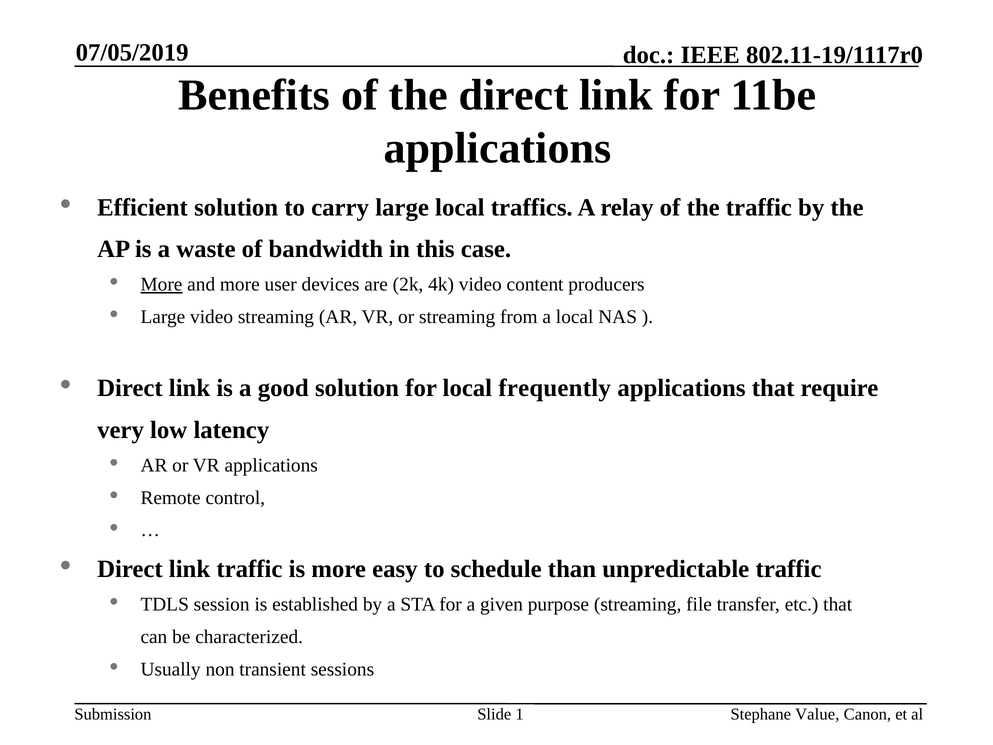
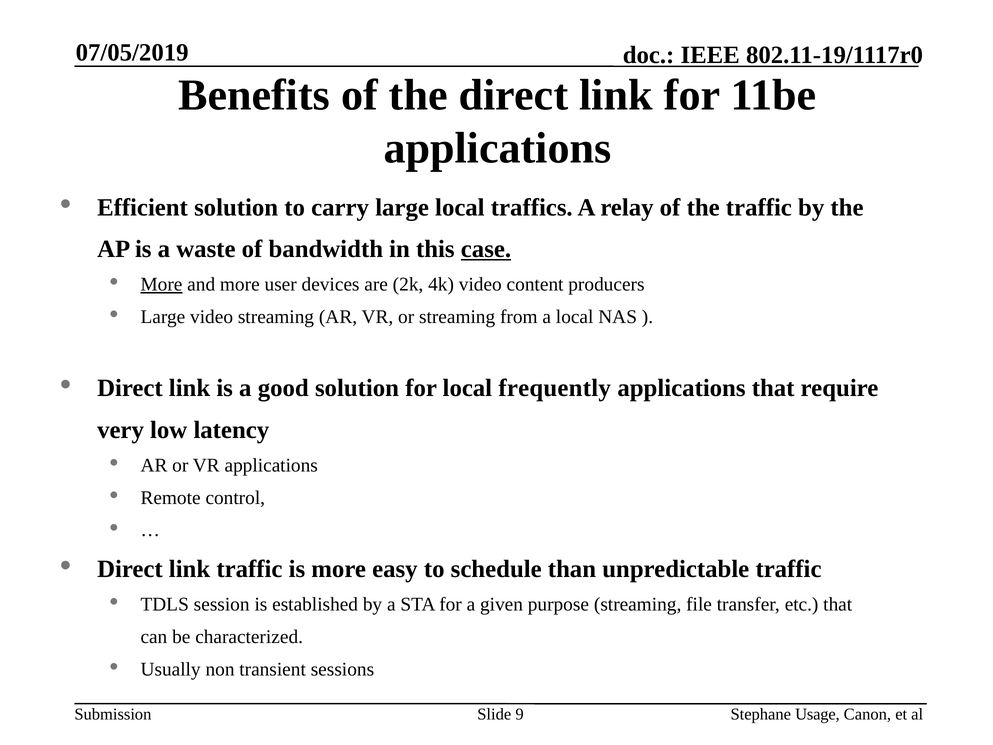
case underline: none -> present
1: 1 -> 9
Value: Value -> Usage
